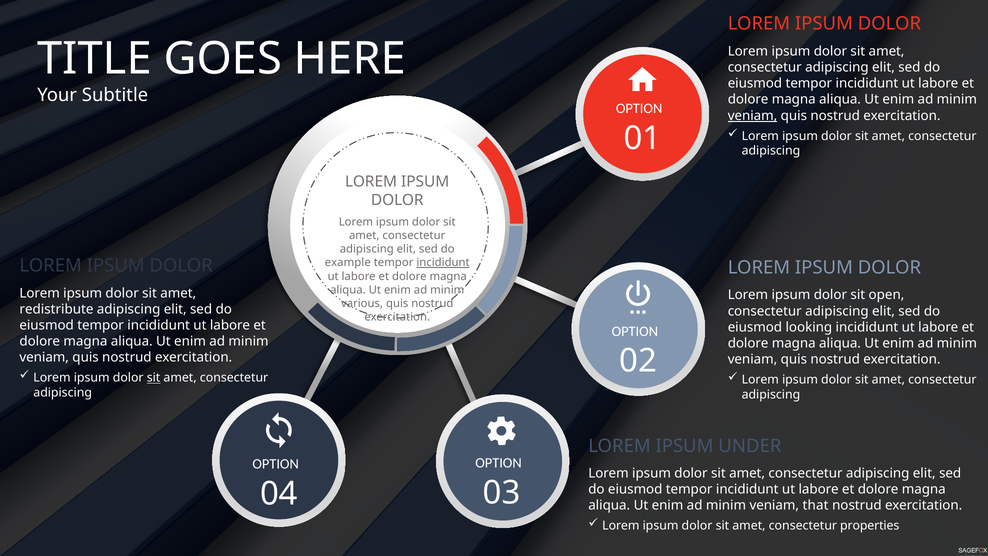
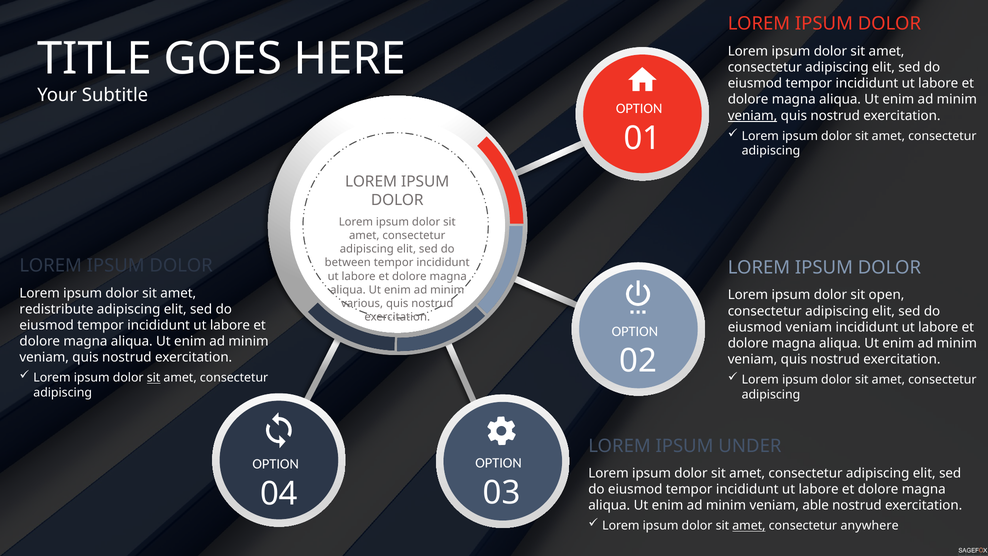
example: example -> between
incididunt at (443, 263) underline: present -> none
eiusmod looking: looking -> veniam
that: that -> able
amet at (749, 526) underline: none -> present
properties: properties -> anywhere
